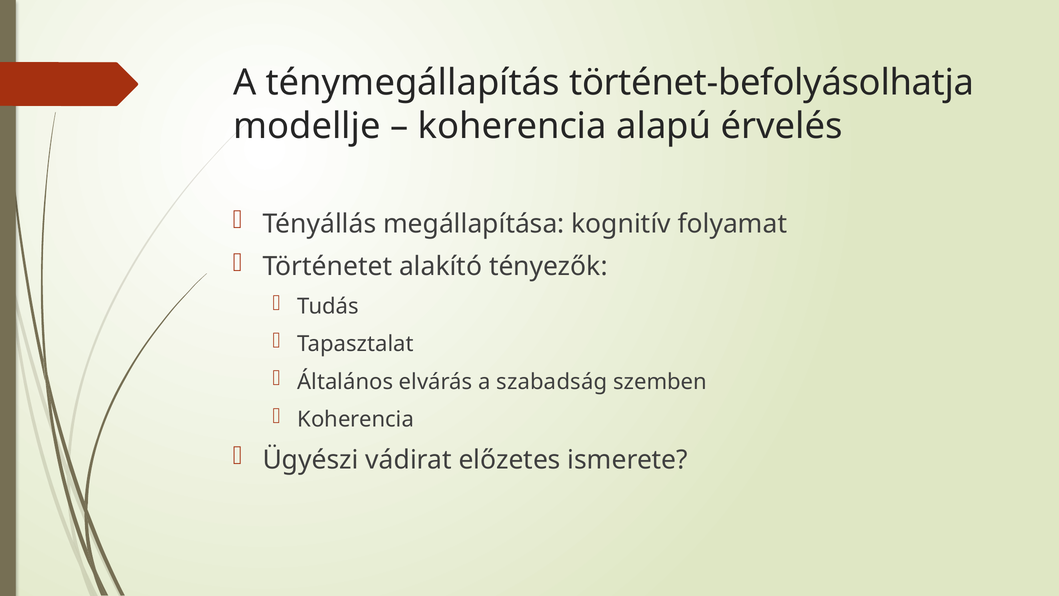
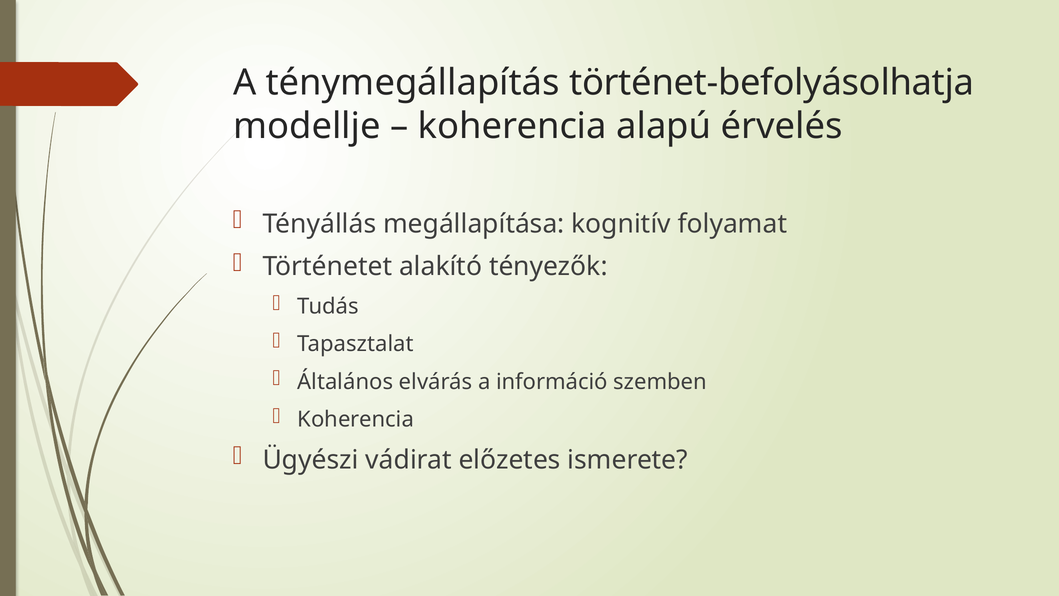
szabadság: szabadság -> információ
